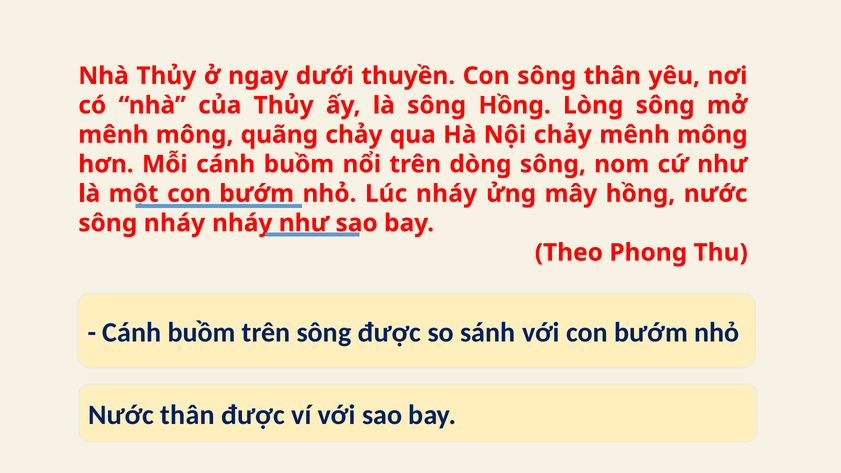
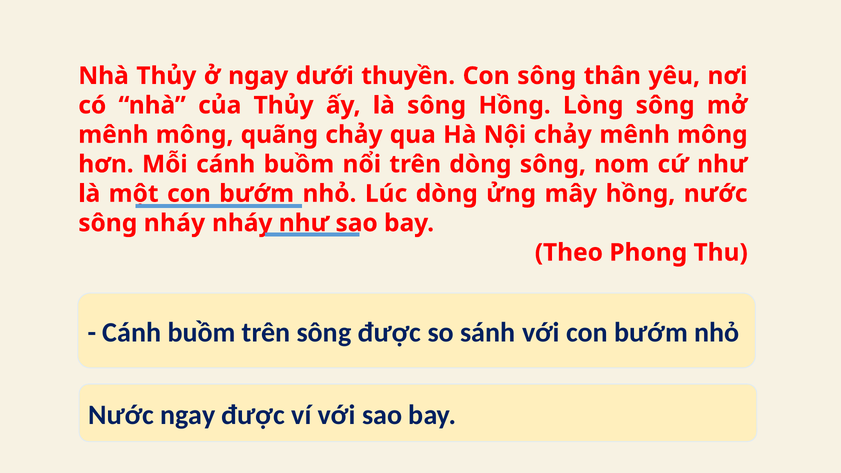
Lúc nháy: nháy -> dòng
Nước thân: thân -> ngay
